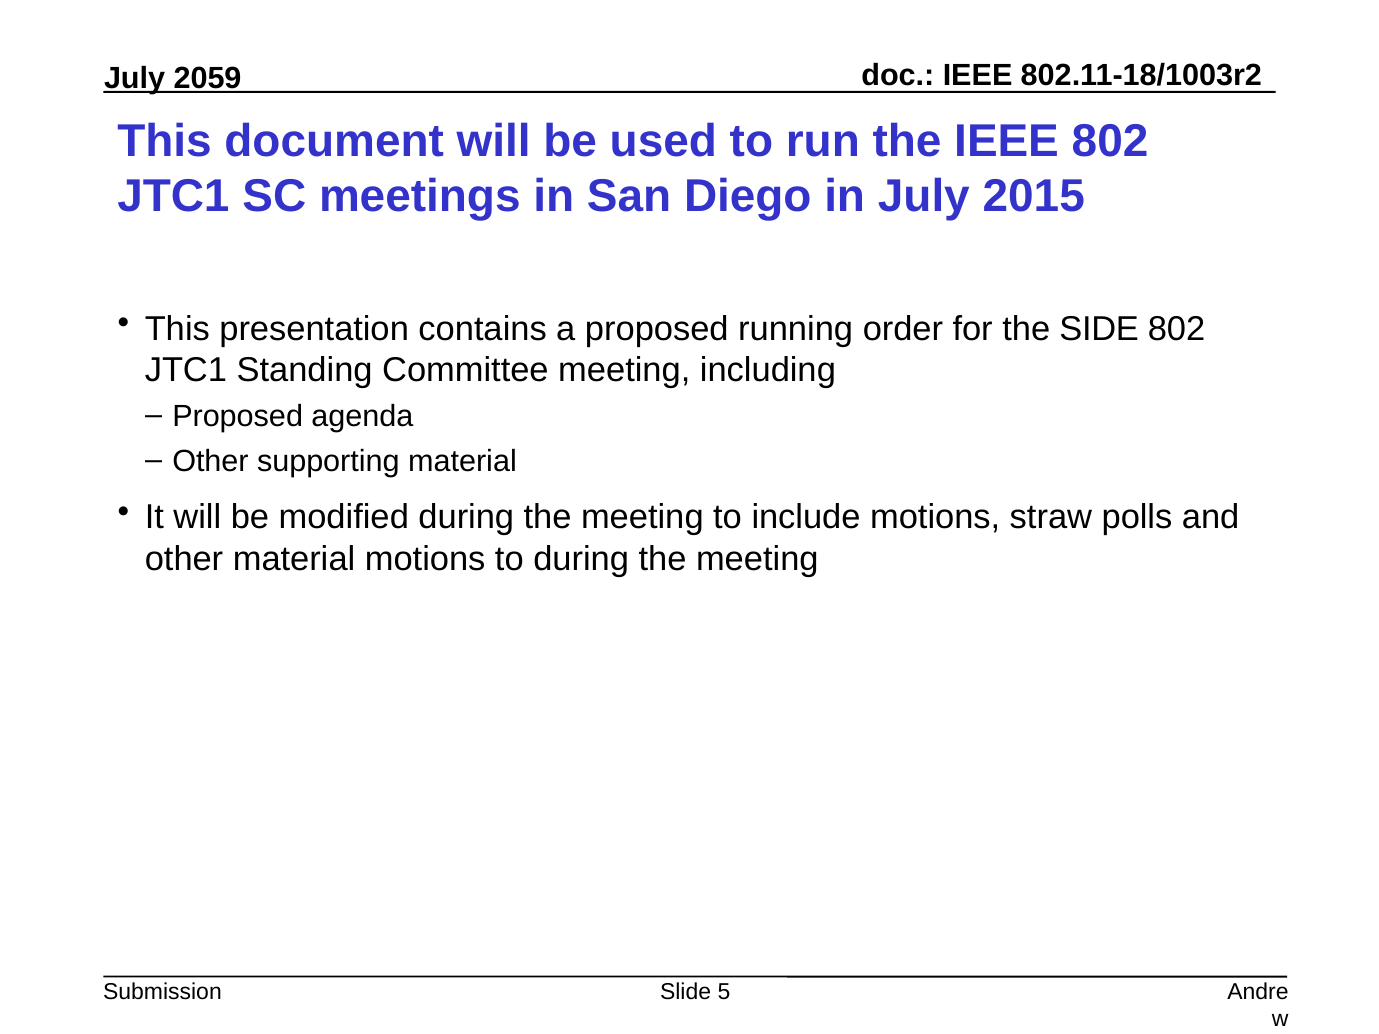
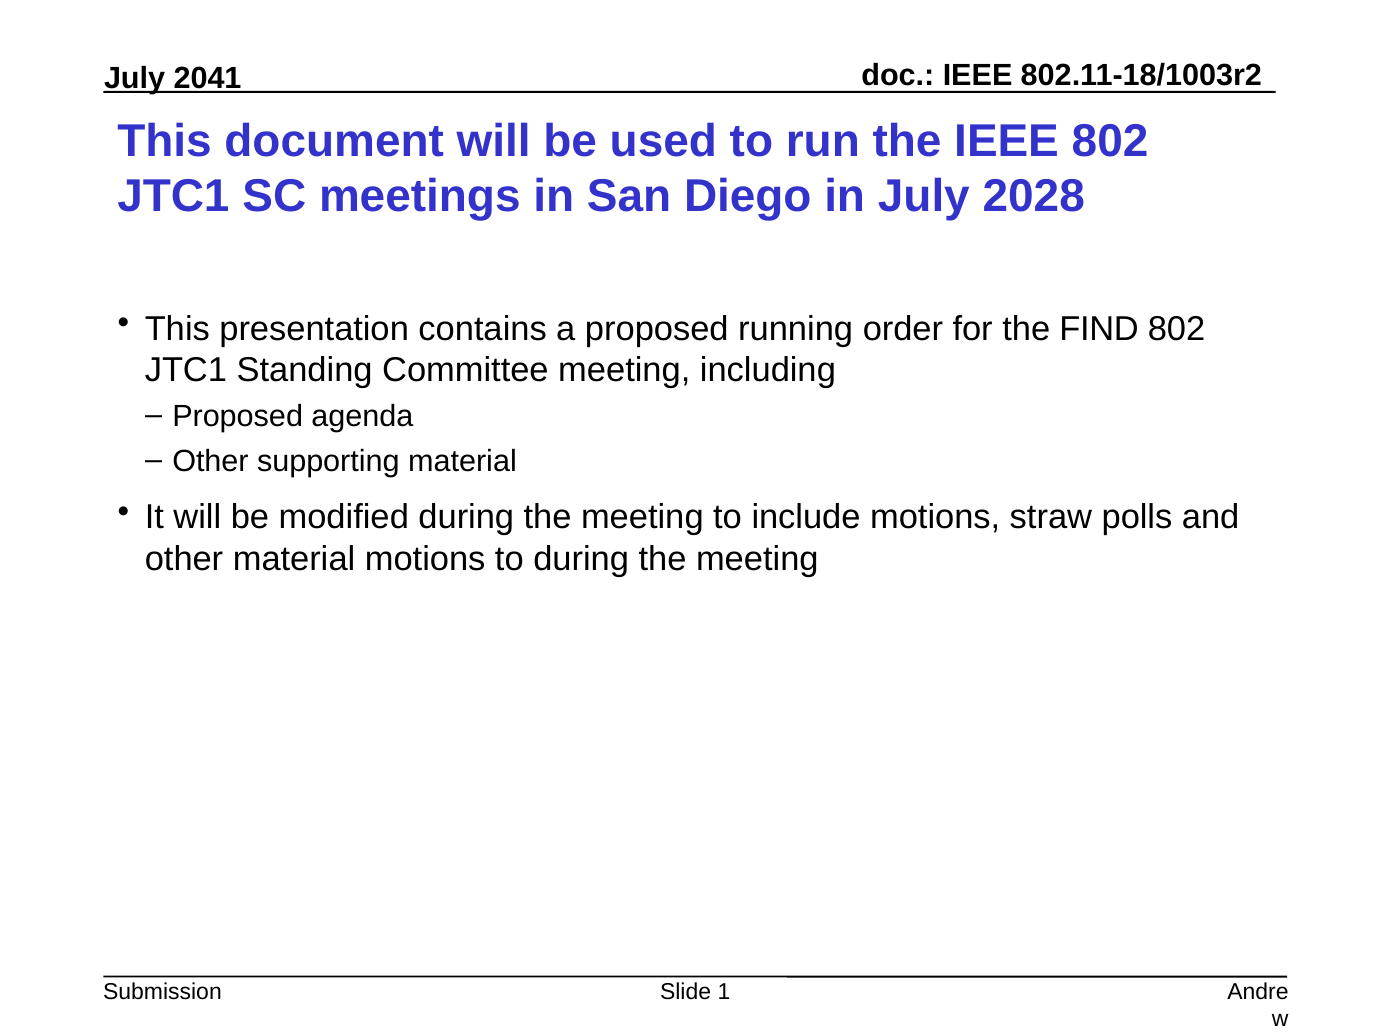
2059: 2059 -> 2041
2015: 2015 -> 2028
SIDE: SIDE -> FIND
5: 5 -> 1
